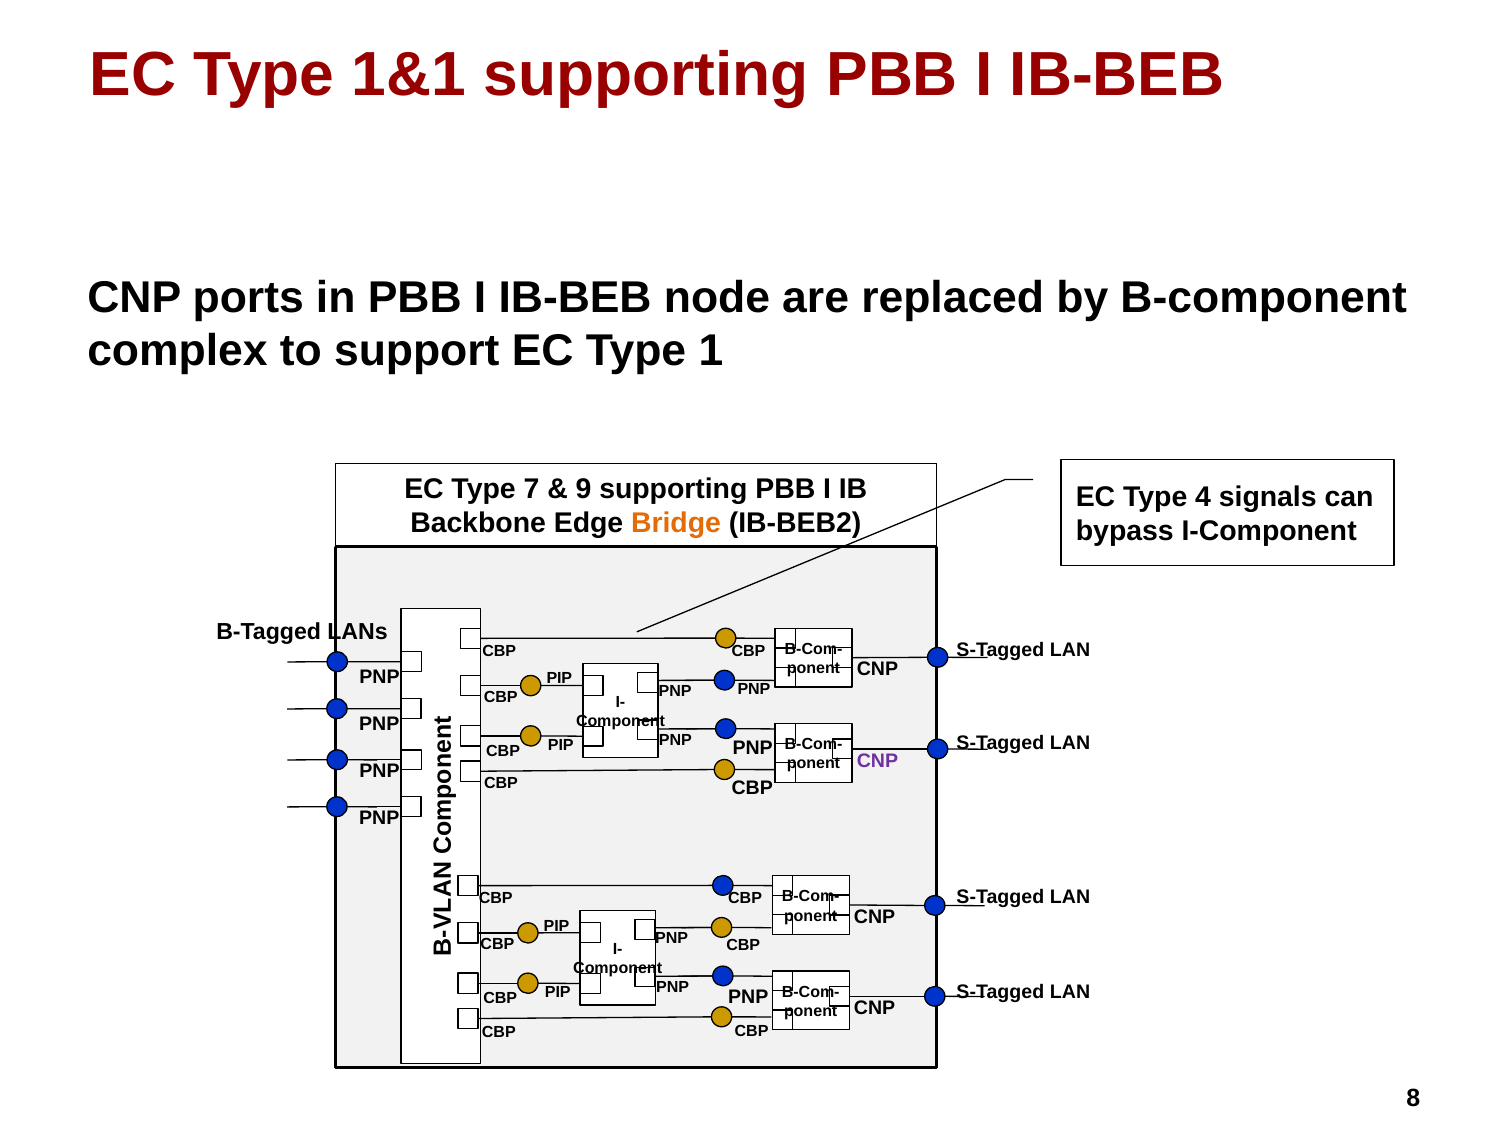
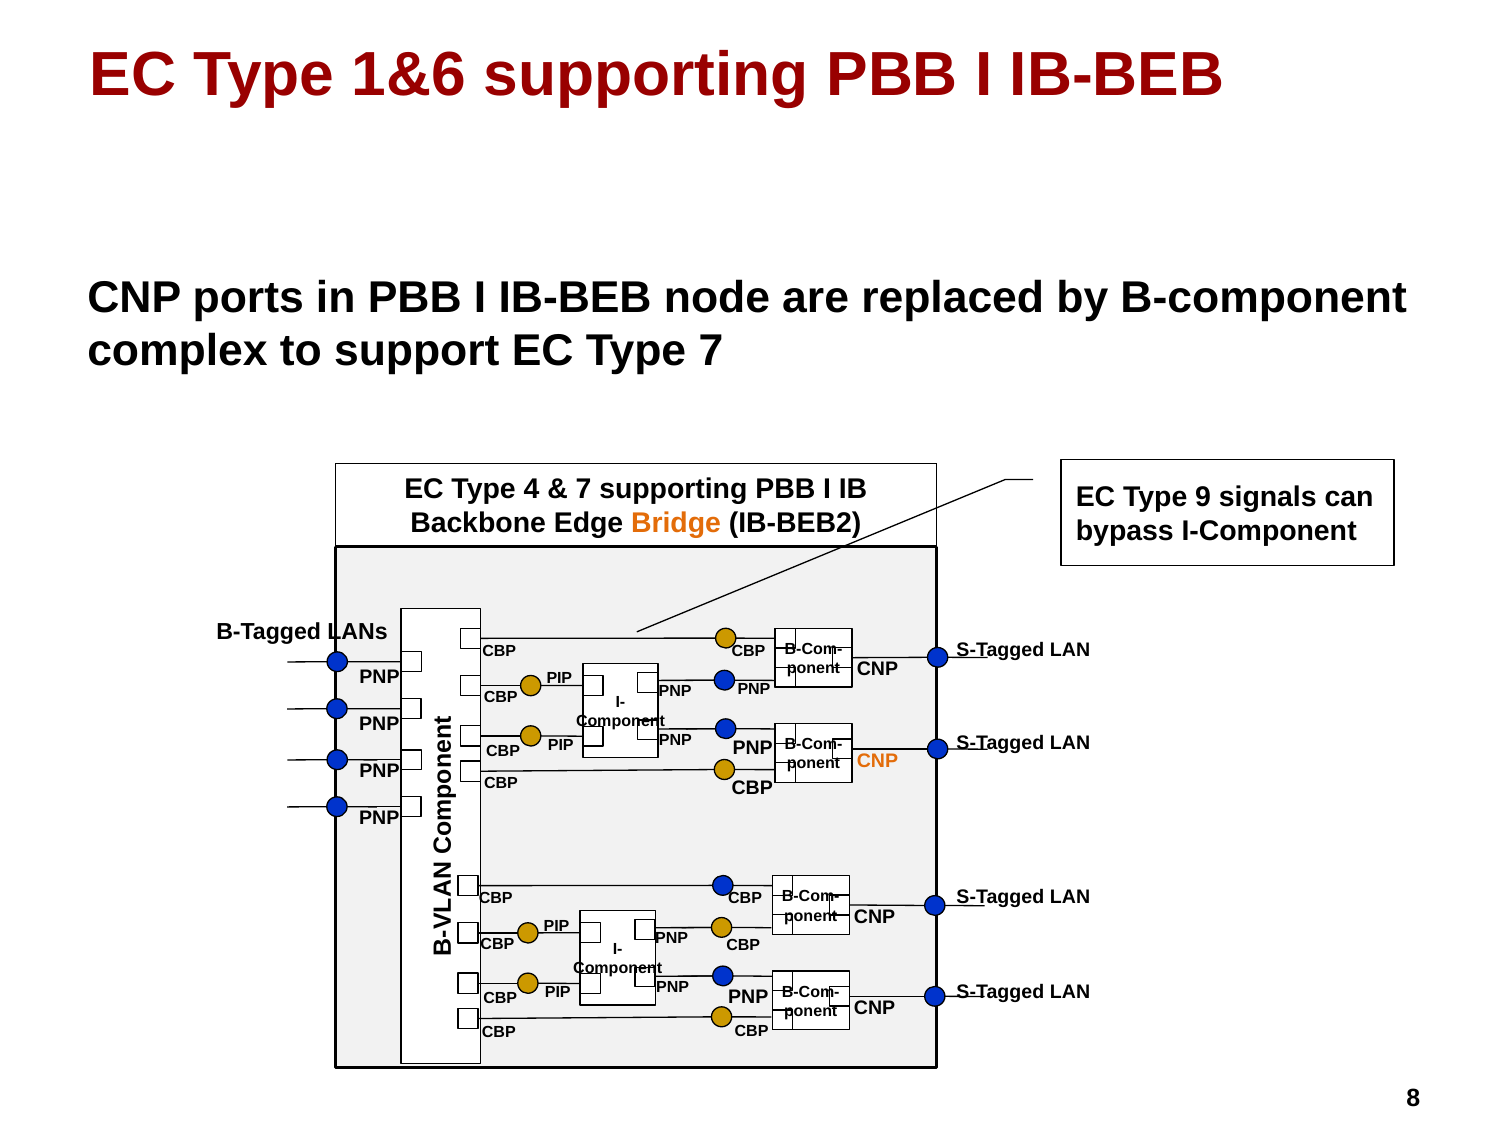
1&1: 1&1 -> 1&6
Type 1: 1 -> 7
7: 7 -> 4
9 at (584, 490): 9 -> 7
4: 4 -> 9
CNP at (877, 761) colour: purple -> orange
